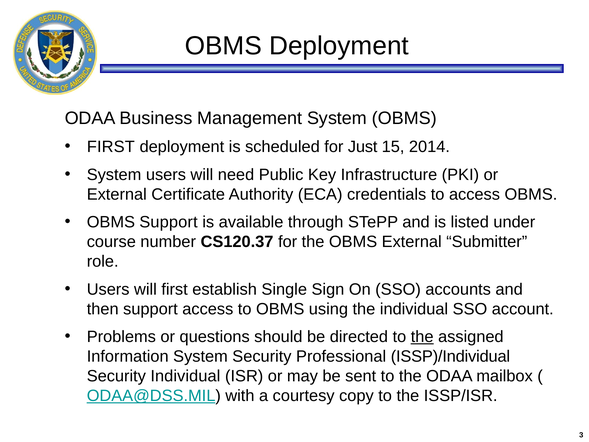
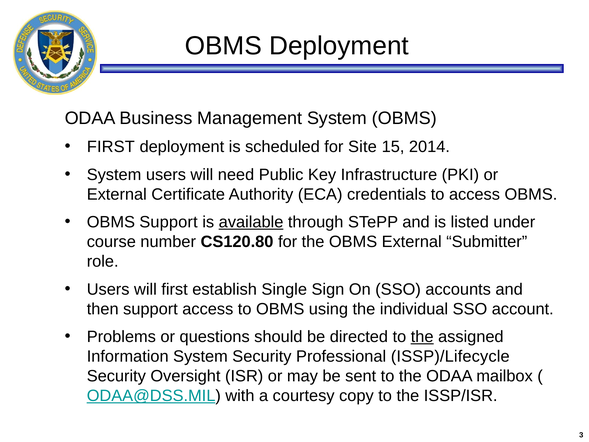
Just: Just -> Site
available underline: none -> present
CS120.37: CS120.37 -> CS120.80
ISSP)/Individual: ISSP)/Individual -> ISSP)/Lifecycle
Security Individual: Individual -> Oversight
